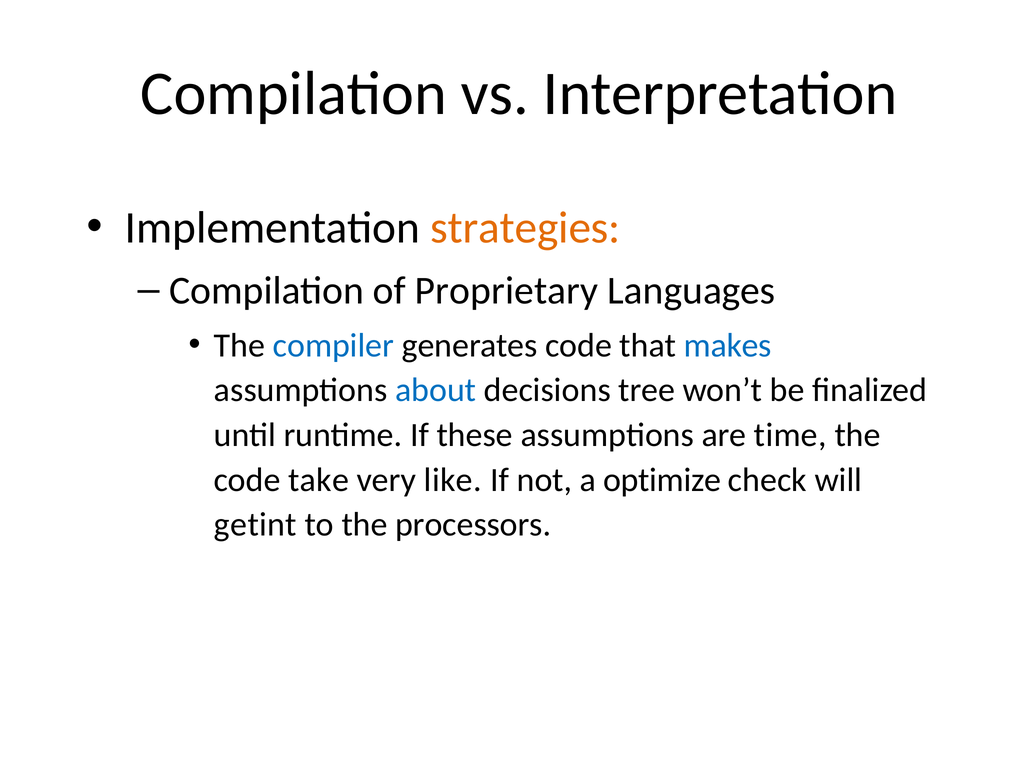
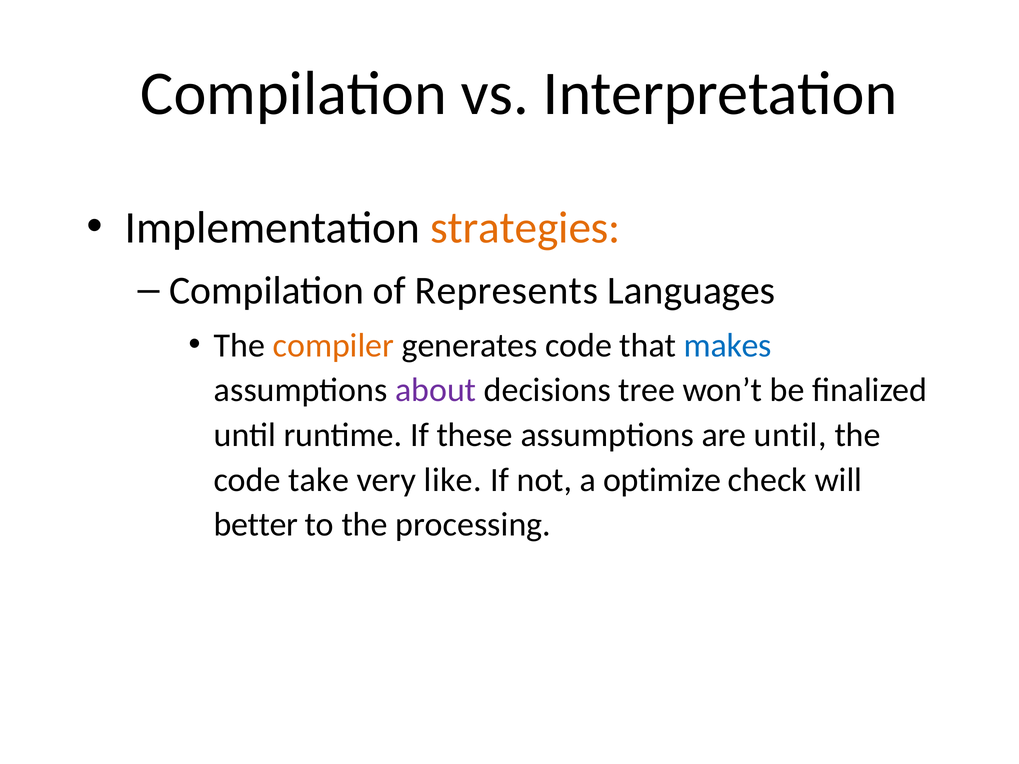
Proprietary: Proprietary -> Represents
compiler colour: blue -> orange
about colour: blue -> purple
are time: time -> until
getint: getint -> better
processors: processors -> processing
